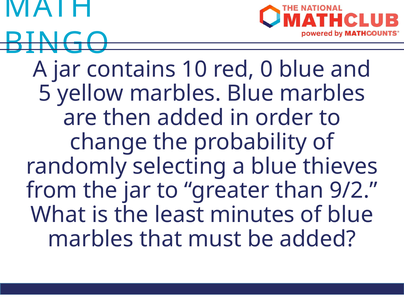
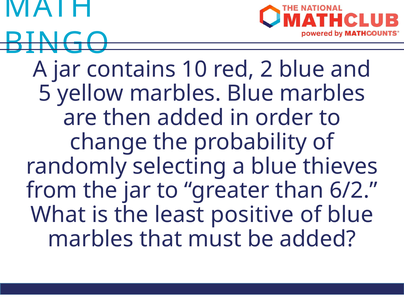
0: 0 -> 2
9/2: 9/2 -> 6/2
minutes: minutes -> positive
